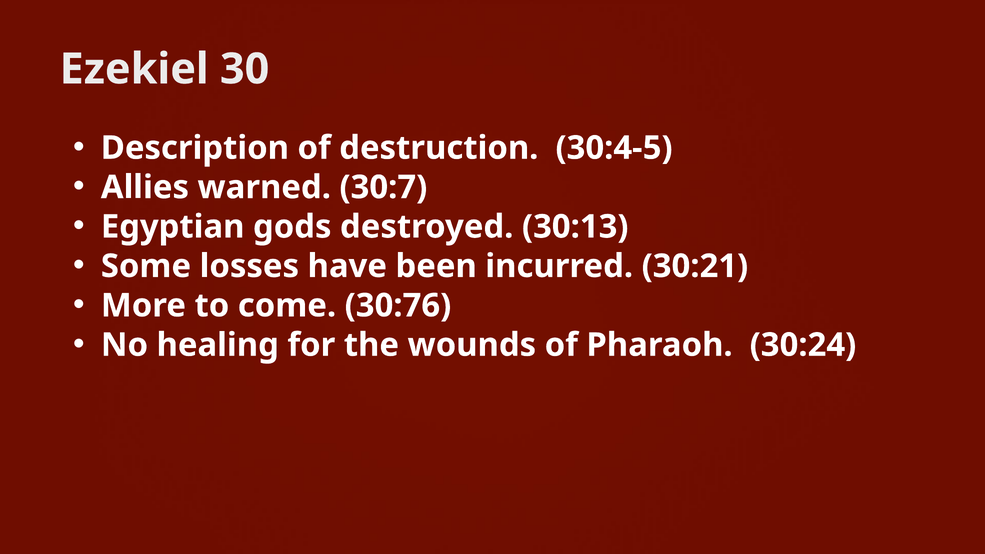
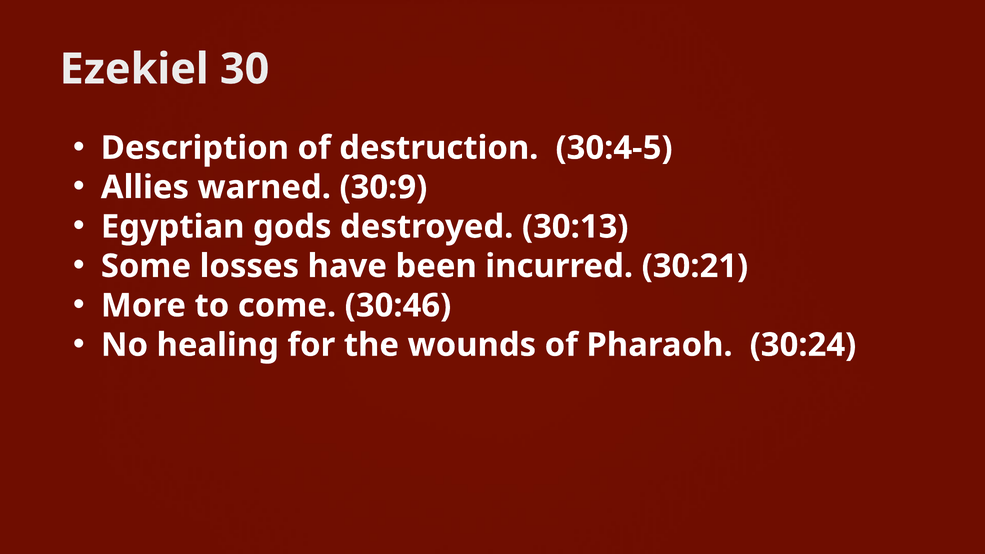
30:7: 30:7 -> 30:9
30:76: 30:76 -> 30:46
